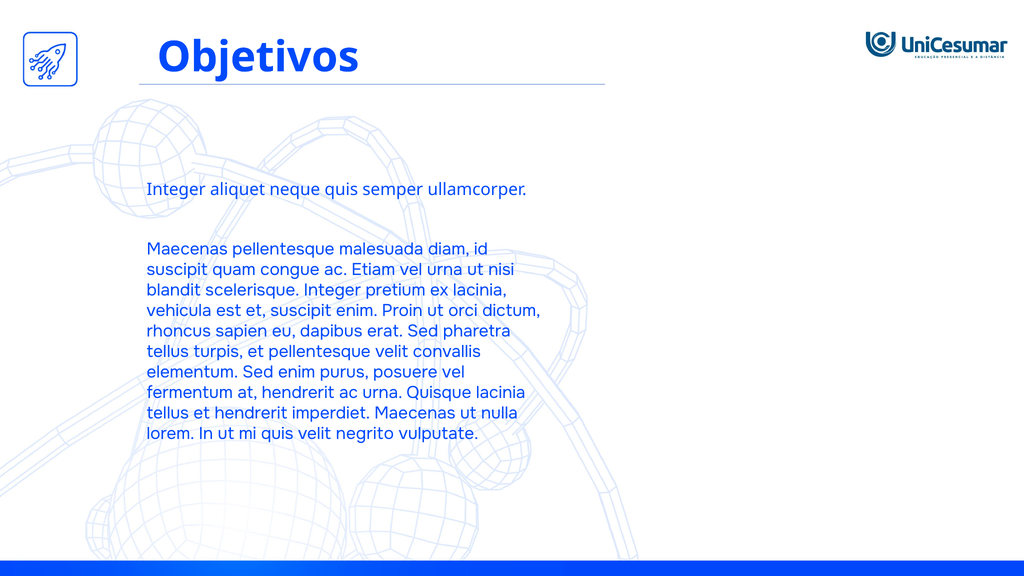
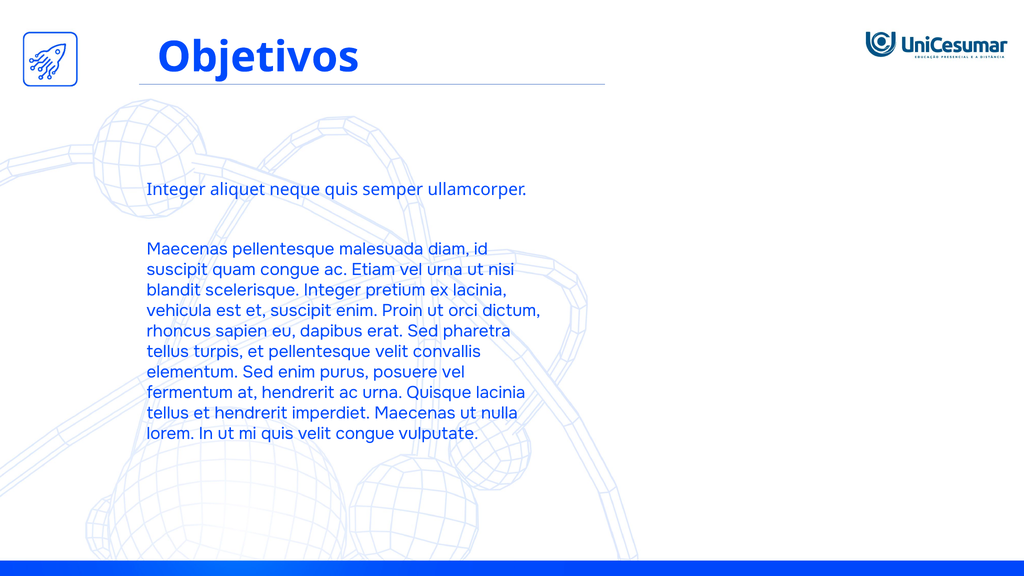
velit negrito: negrito -> congue
